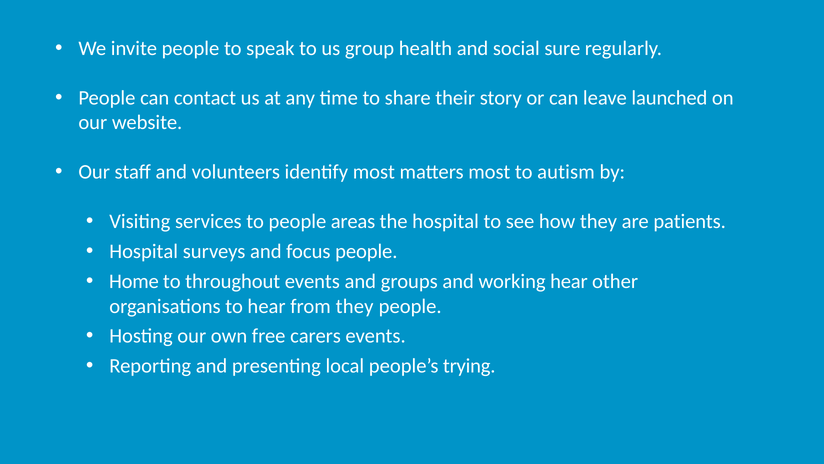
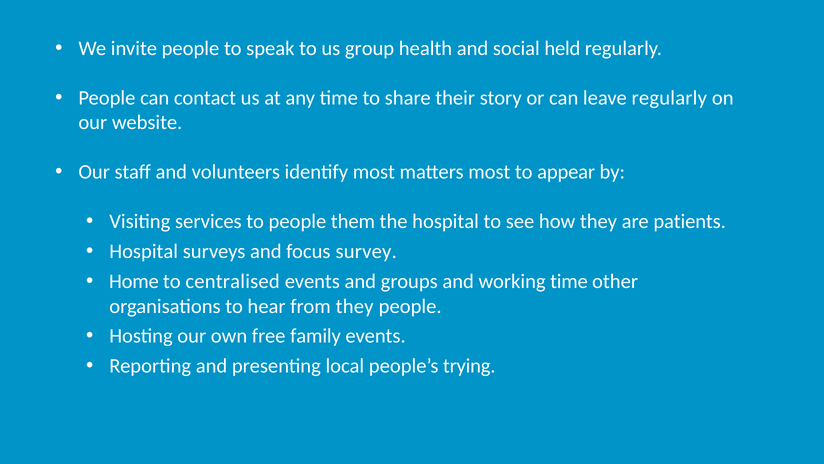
sure: sure -> held
leave launched: launched -> regularly
autism: autism -> appear
areas: areas -> them
focus people: people -> survey
throughout: throughout -> centralised
working hear: hear -> time
carers: carers -> family
